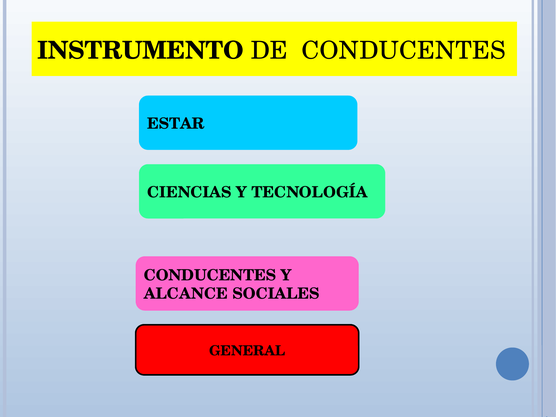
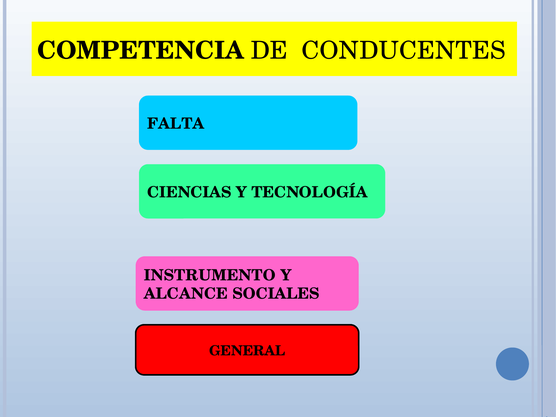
INSTRUMENTO: INSTRUMENTO -> COMPETENCIA
ESTAR: ESTAR -> FALTA
CONDUCENTES at (210, 275): CONDUCENTES -> INSTRUMENTO
